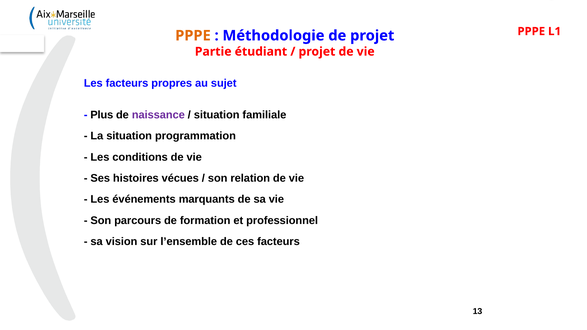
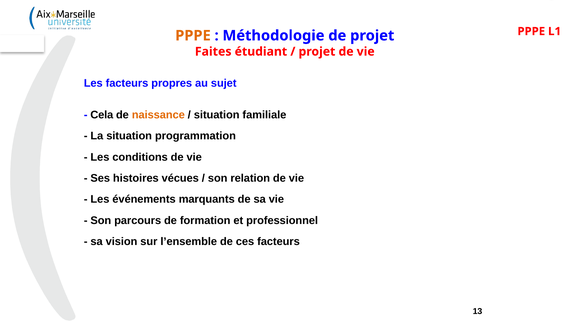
Partie: Partie -> Faites
Plus: Plus -> Cela
naissance colour: purple -> orange
